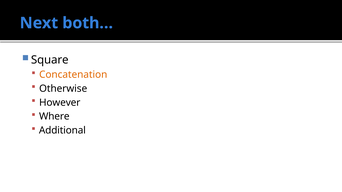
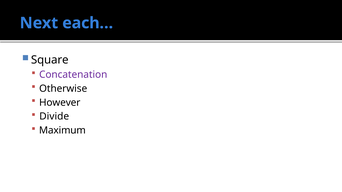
both…: both… -> each…
Concatenation colour: orange -> purple
Where: Where -> Divide
Additional: Additional -> Maximum
